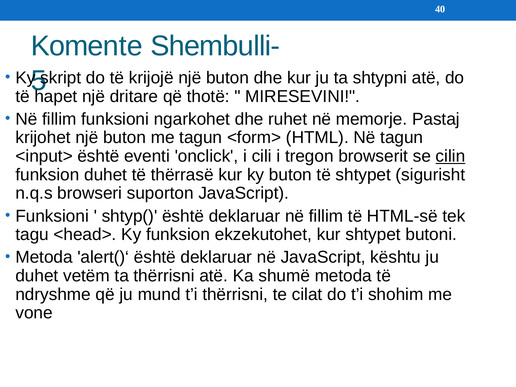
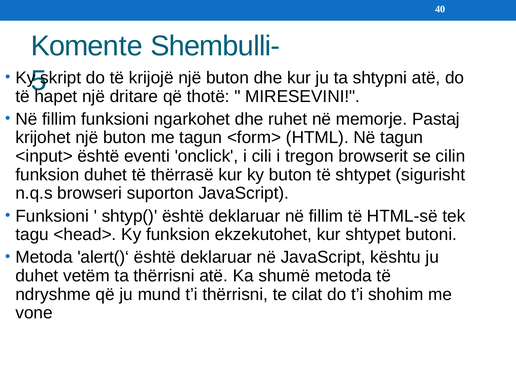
cilin underline: present -> none
